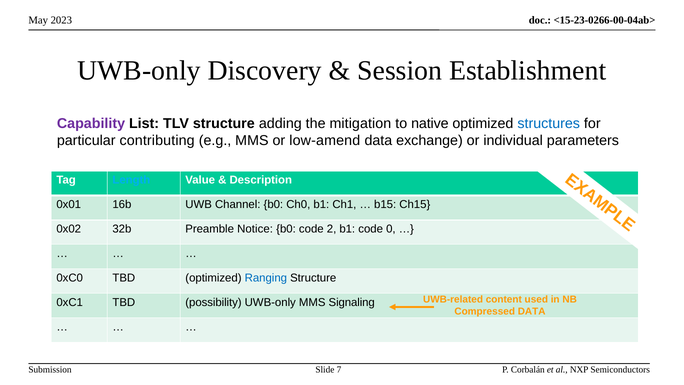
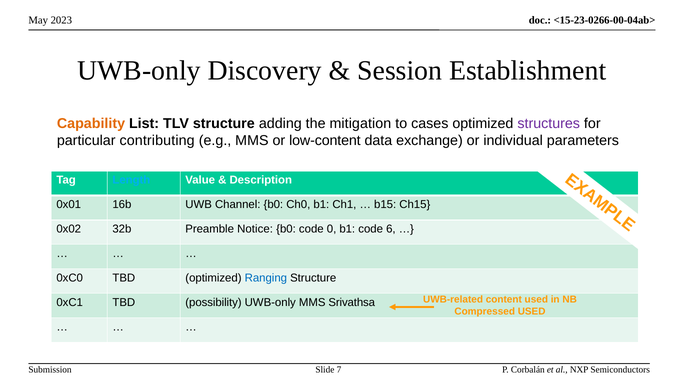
Capability colour: purple -> orange
native: native -> cases
structures colour: blue -> purple
low-amend: low-amend -> low-content
2: 2 -> 0
0: 0 -> 6
Signaling: Signaling -> Srivathsa
Compressed DATA: DATA -> USED
